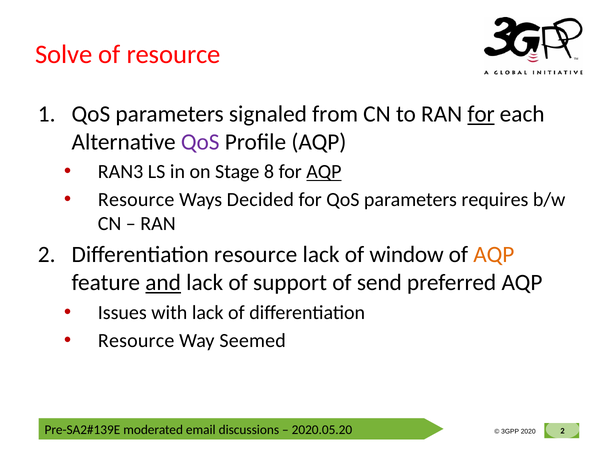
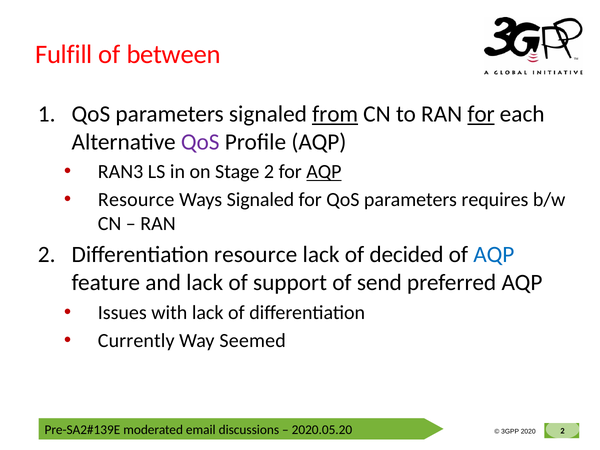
Solve: Solve -> Fulfill
of resource: resource -> between
from underline: none -> present
Stage 8: 8 -> 2
Ways Decided: Decided -> Signaled
window: window -> decided
AQP at (494, 255) colour: orange -> blue
and underline: present -> none
Resource at (136, 341): Resource -> Currently
